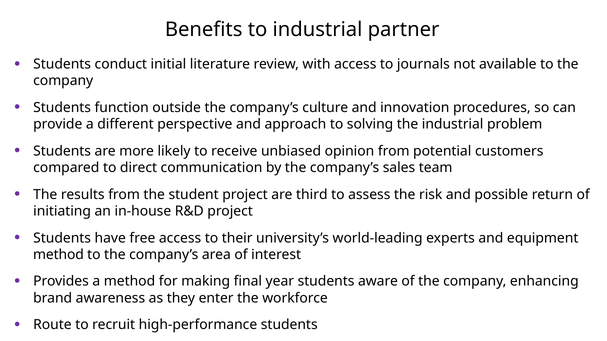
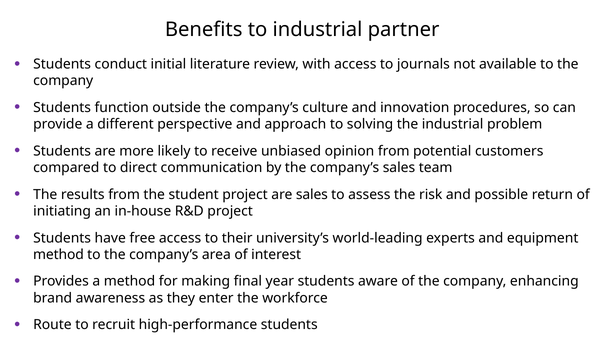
are third: third -> sales
